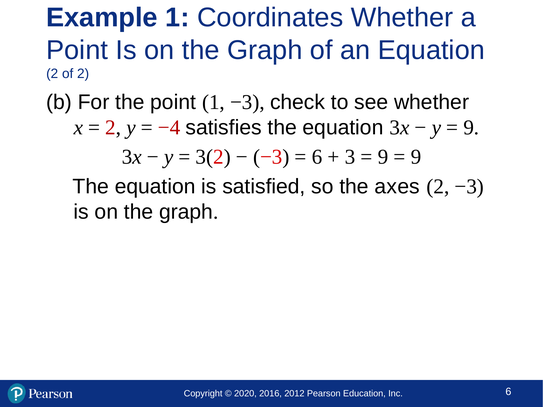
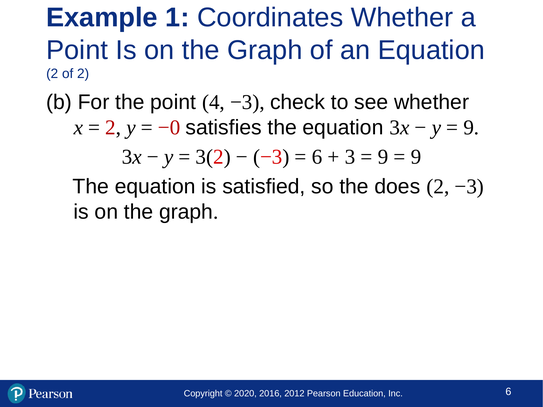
point 1: 1 -> 4
−4: −4 -> −0
axes: axes -> does
